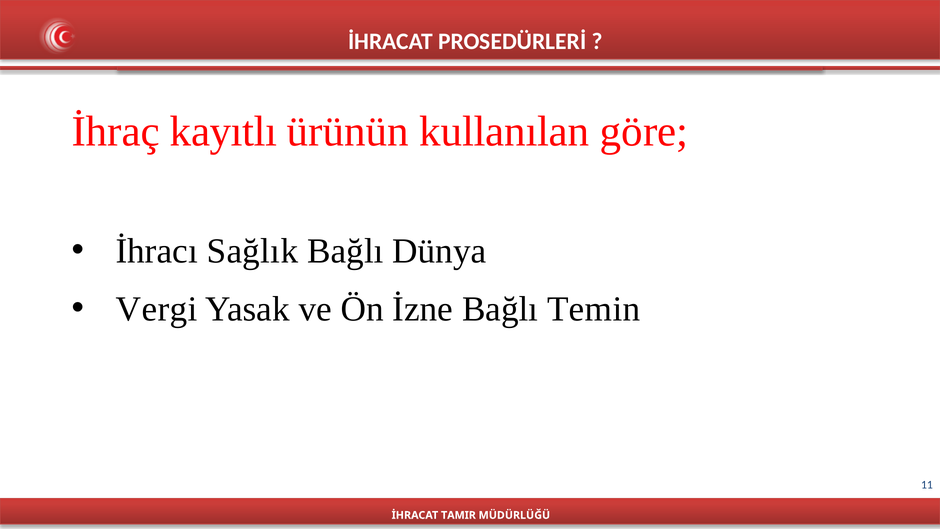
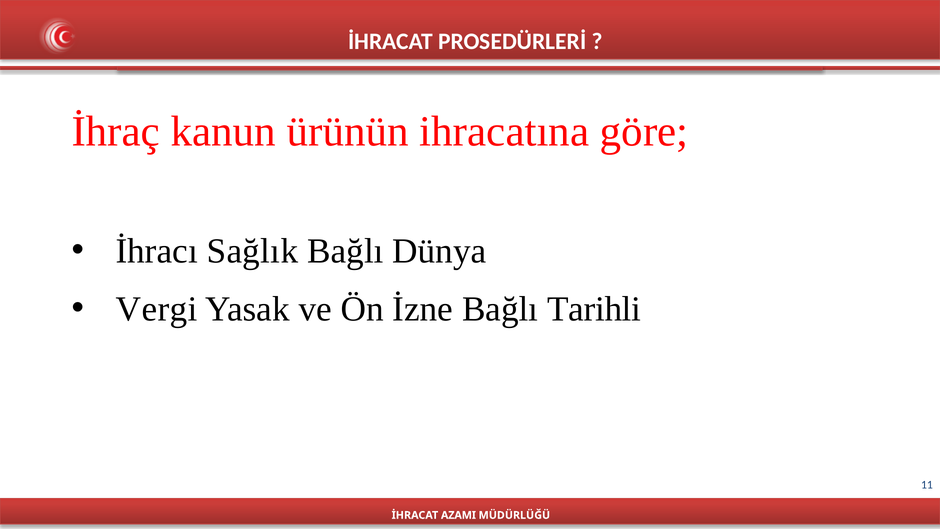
kayıtlı: kayıtlı -> kanun
kullanılan: kullanılan -> ihracatına
Temin: Temin -> Tarihli
TAMIR: TAMIR -> AZAMI
